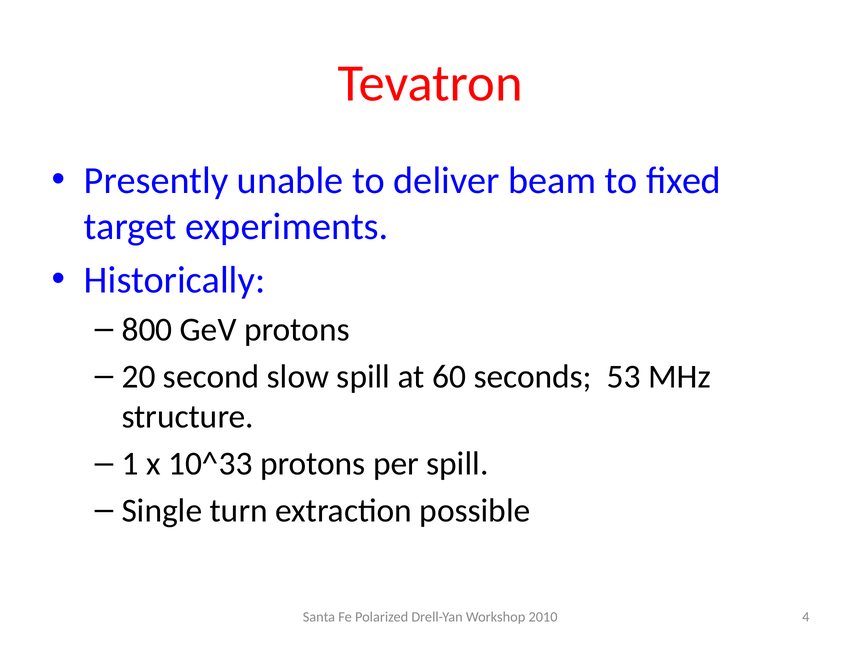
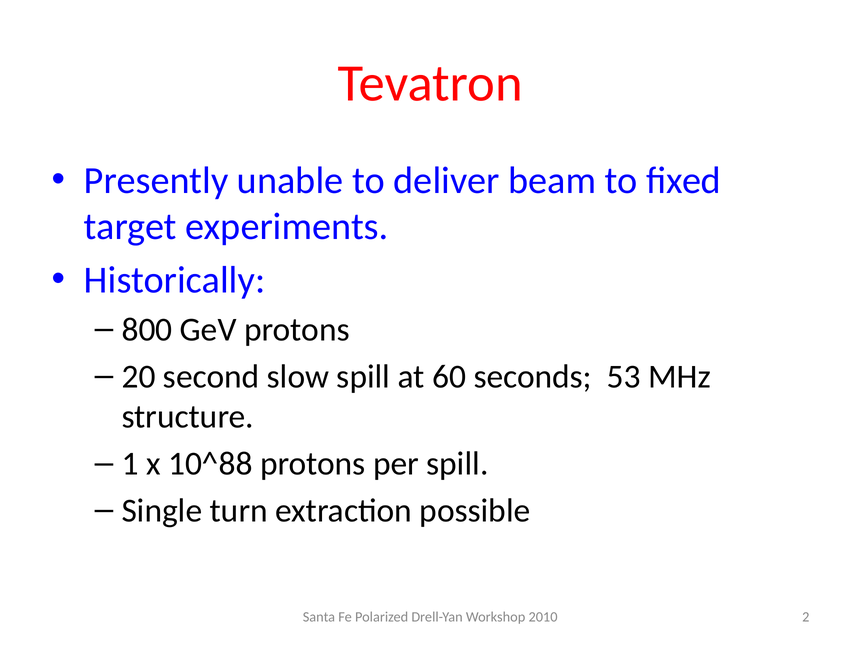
10^33: 10^33 -> 10^88
4: 4 -> 2
